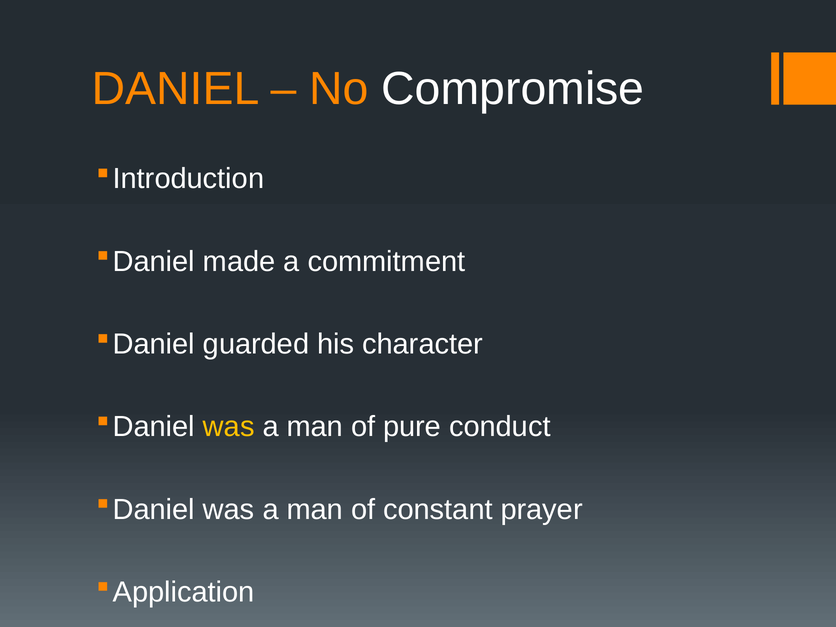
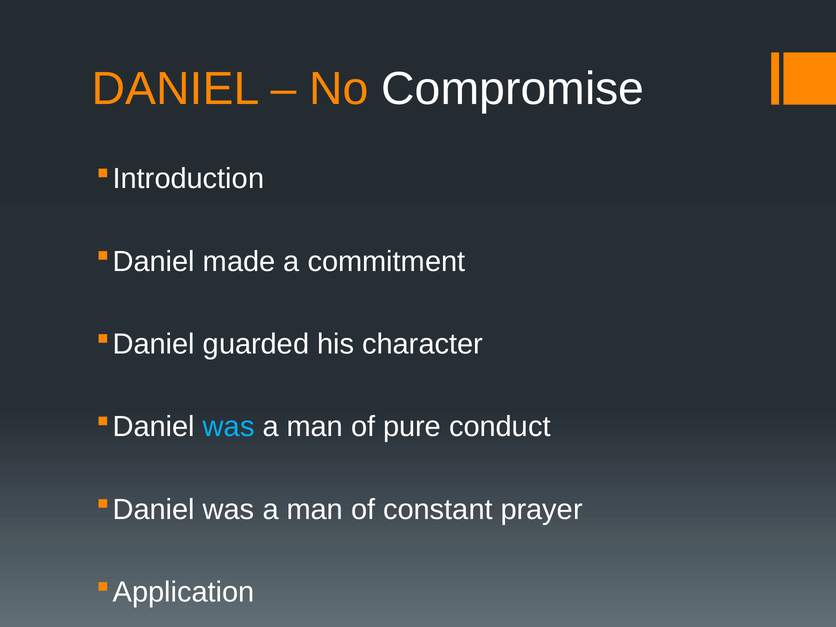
was at (229, 427) colour: yellow -> light blue
